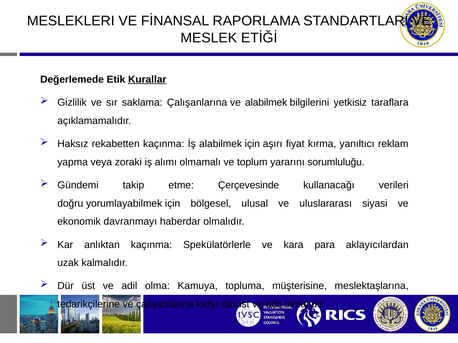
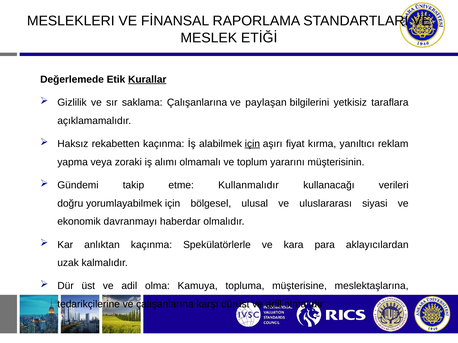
ve alabilmek: alabilmek -> paylaşan
için at (252, 144) underline: none -> present
sorumluluğu: sorumluluğu -> müşterisinin
Çerçevesinde: Çerçevesinde -> Kullanmalıdır
